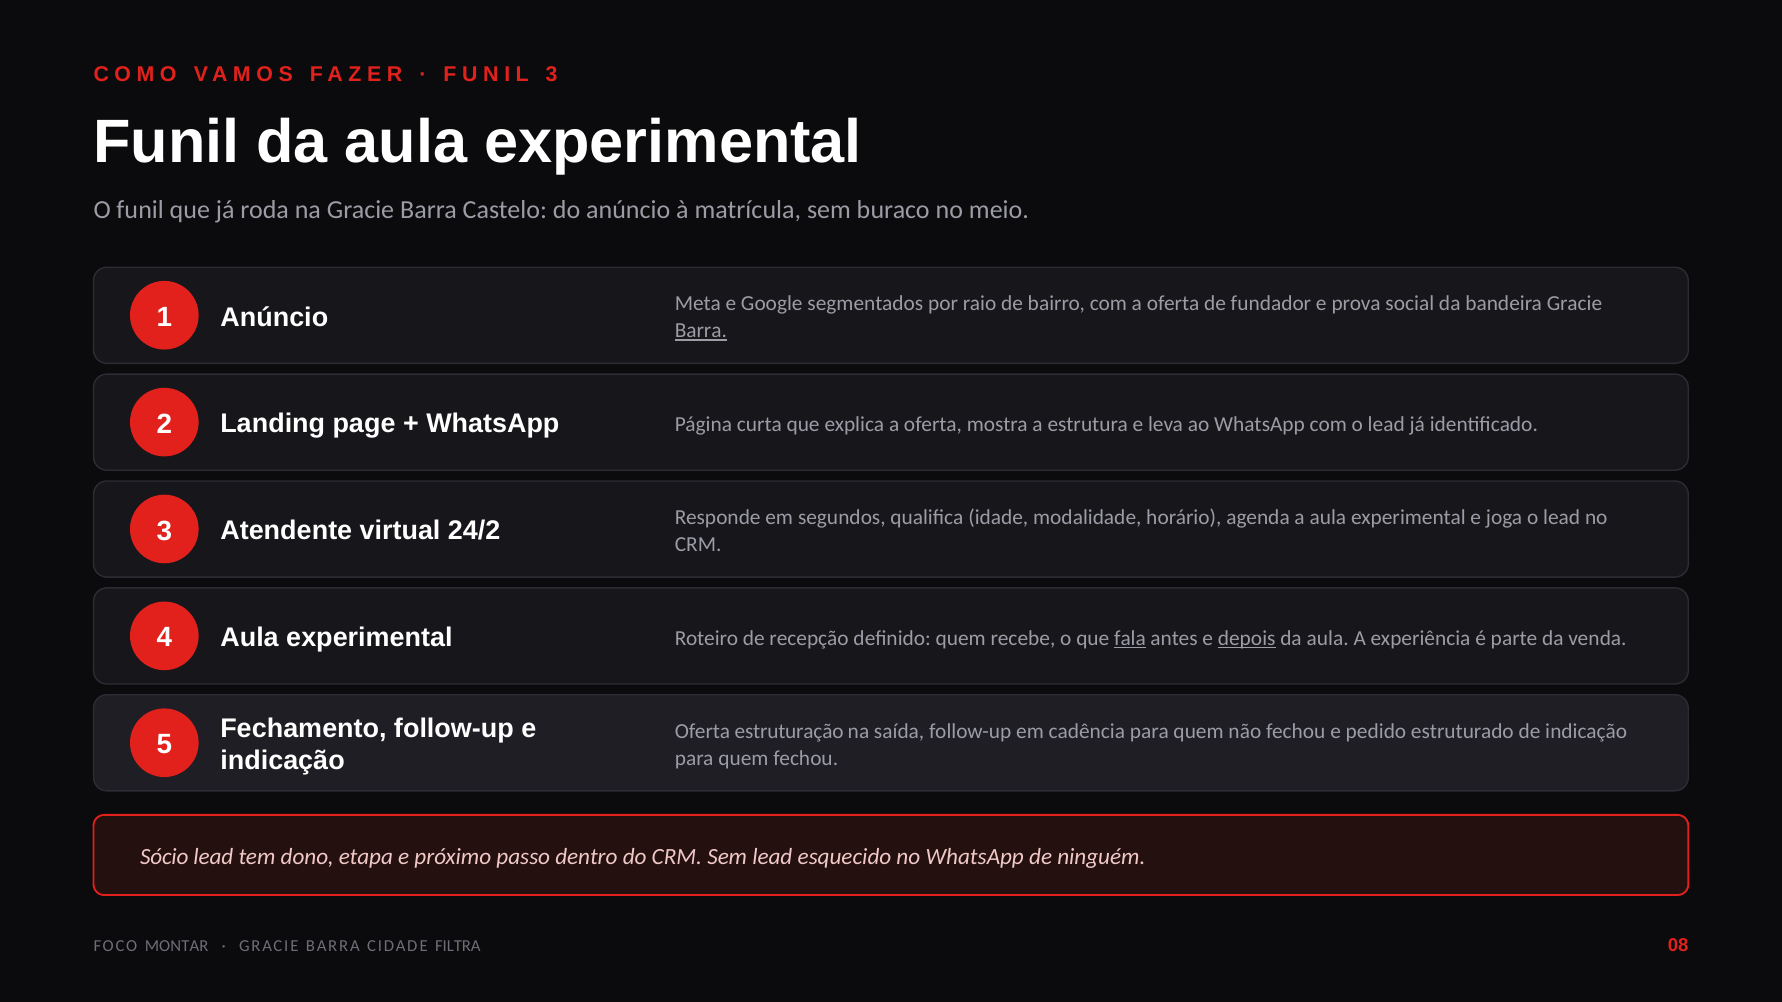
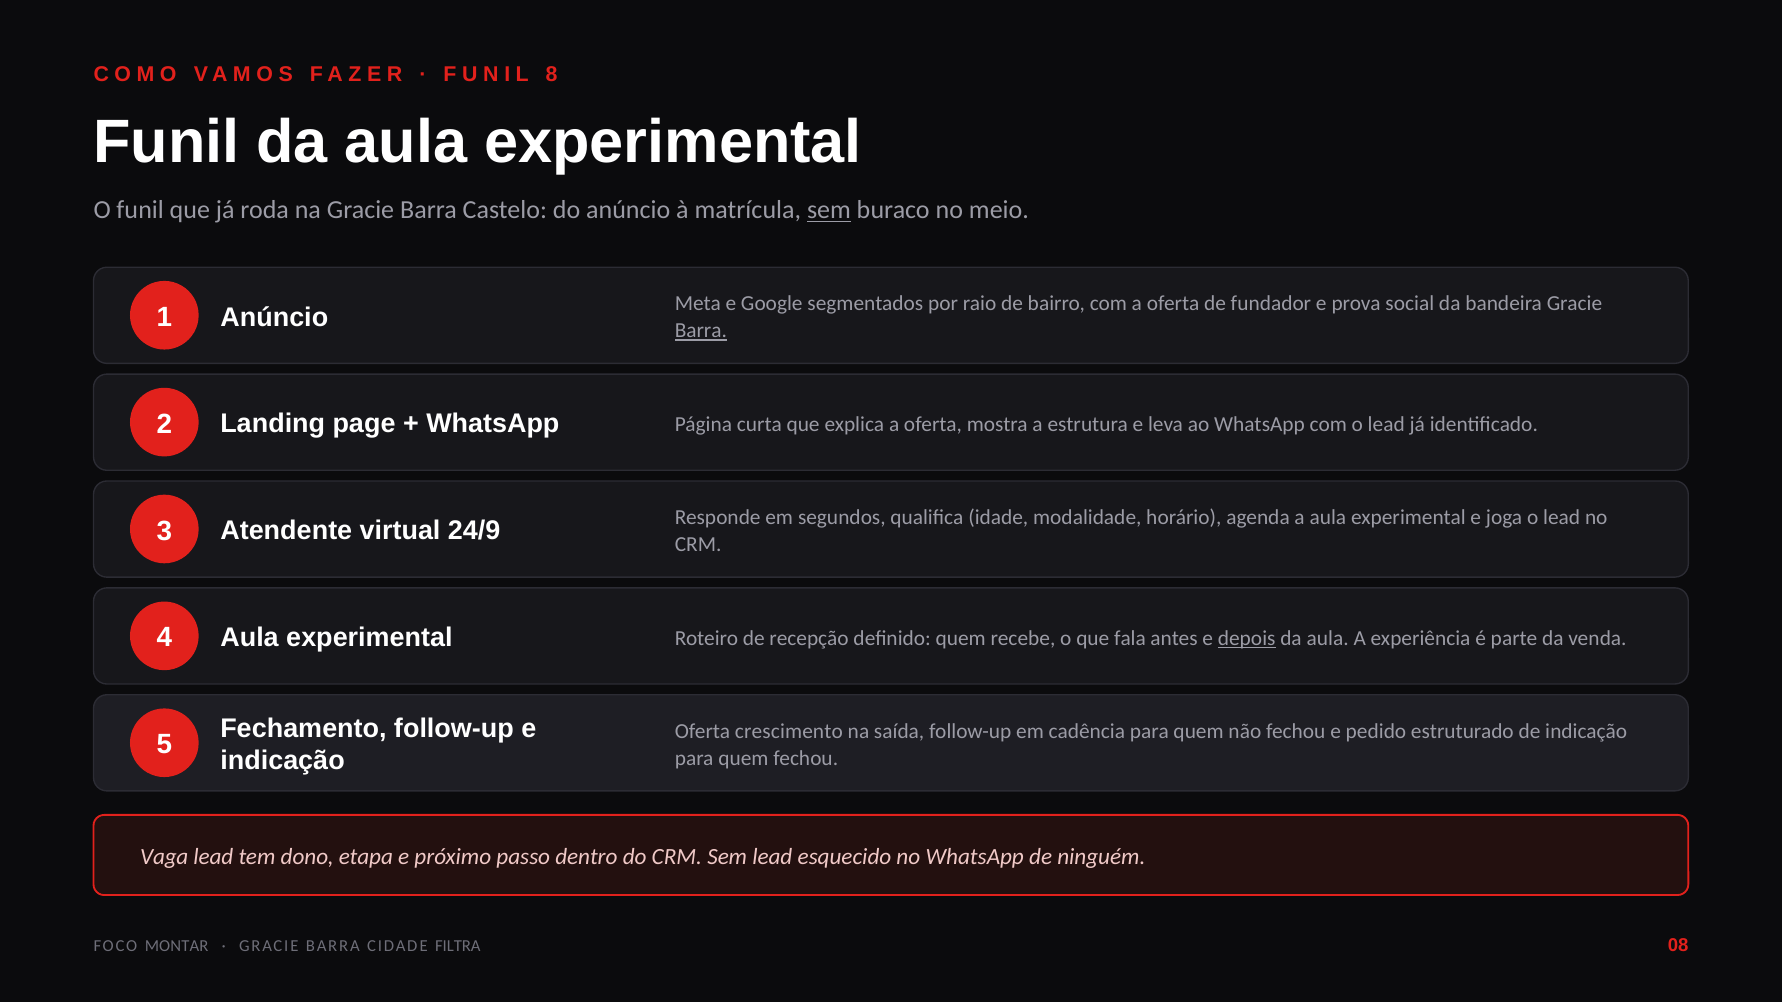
3 at (551, 75): 3 -> 8
sem at (829, 210) underline: none -> present
24/2: 24/2 -> 24/9
fala underline: present -> none
estruturação: estruturação -> crescimento
Sócio: Sócio -> Vaga
